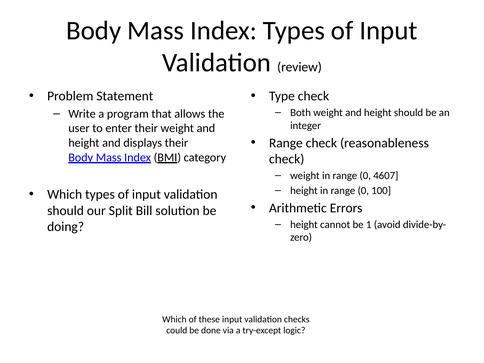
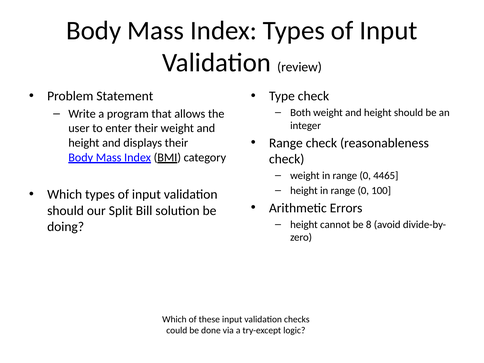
4607: 4607 -> 4465
1: 1 -> 8
